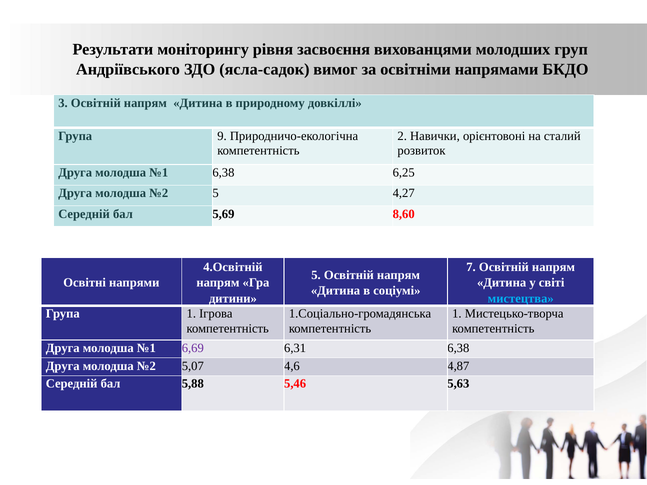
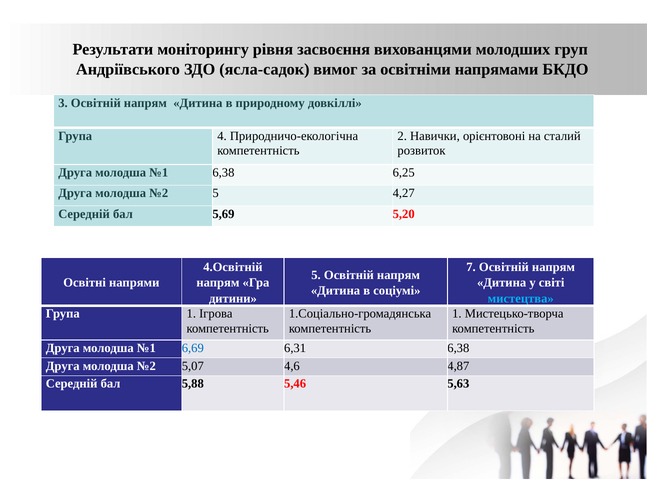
9: 9 -> 4
8,60: 8,60 -> 5,20
6,69 colour: purple -> blue
